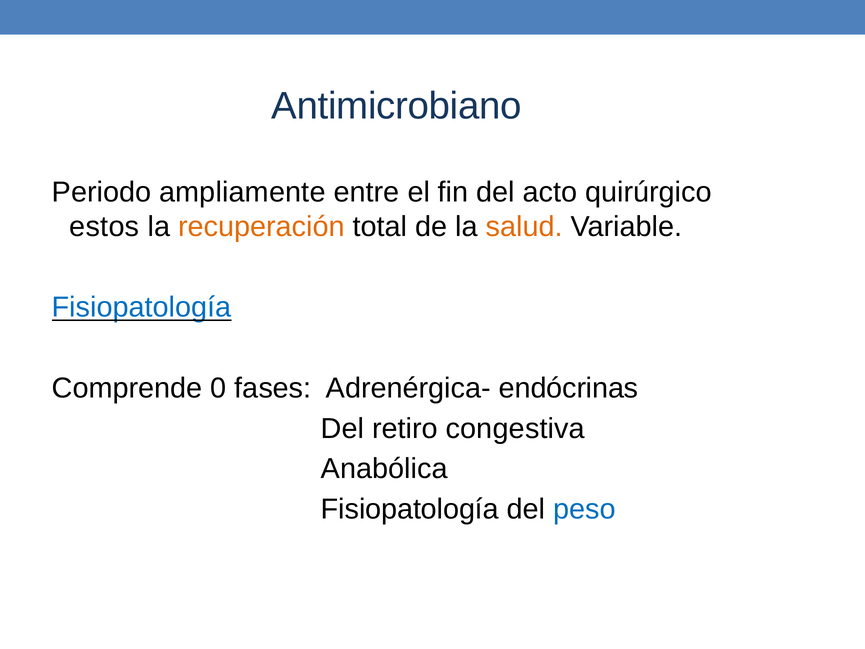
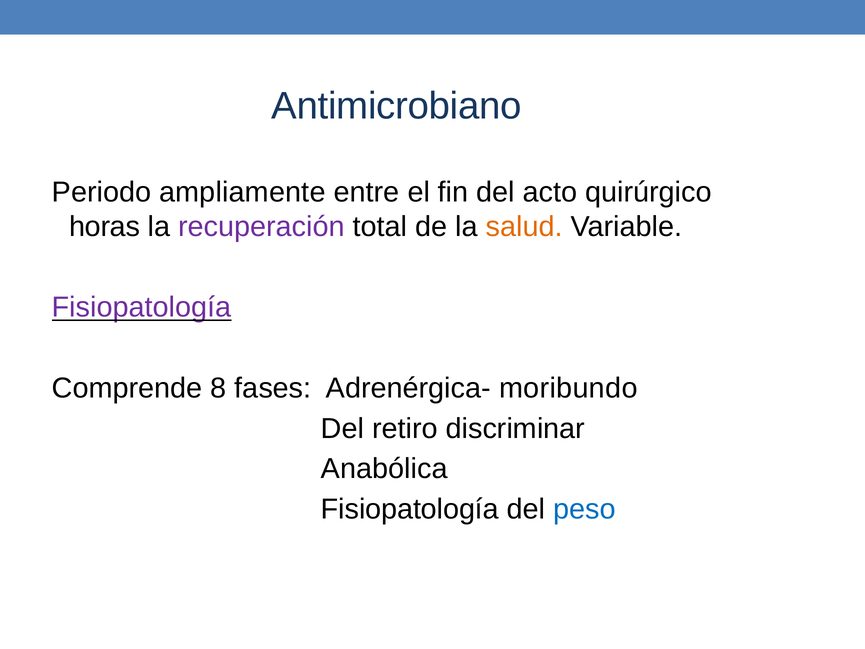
estos: estos -> horas
recuperación colour: orange -> purple
Fisiopatología at (142, 307) colour: blue -> purple
0: 0 -> 8
endócrinas: endócrinas -> moribundo
congestiva: congestiva -> discriminar
